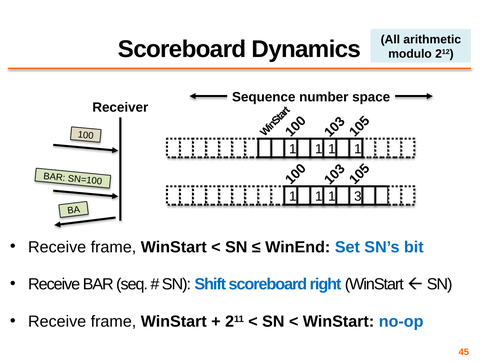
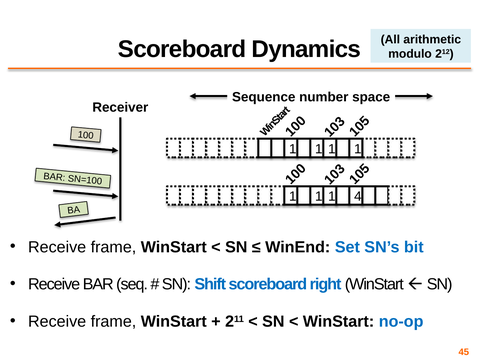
3 at (358, 197): 3 -> 4
